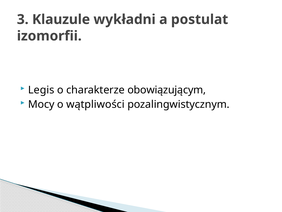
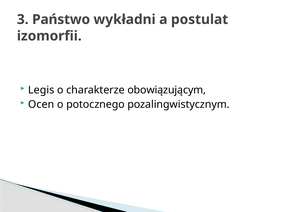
Klauzule: Klauzule -> Państwo
Mocy: Mocy -> Ocen
wątpliwości: wątpliwości -> potocznego
